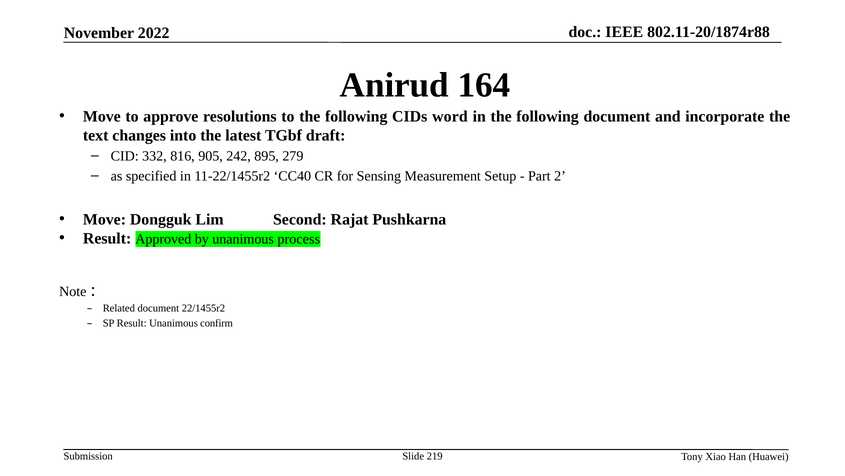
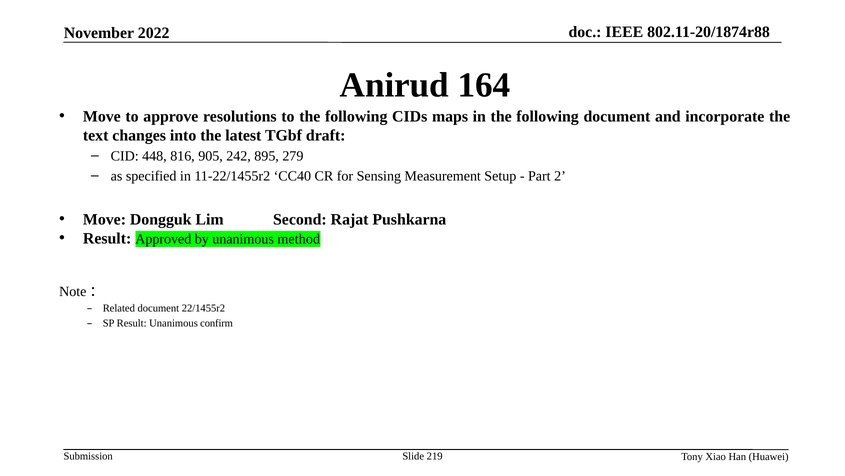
word: word -> maps
332: 332 -> 448
process: process -> method
